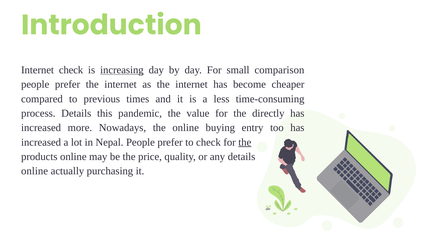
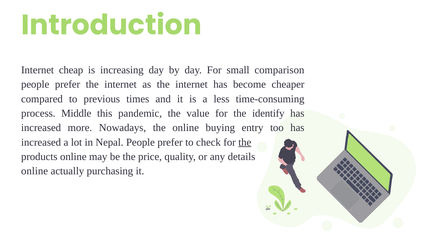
Internet check: check -> cheap
increasing underline: present -> none
process Details: Details -> Middle
directly: directly -> identify
